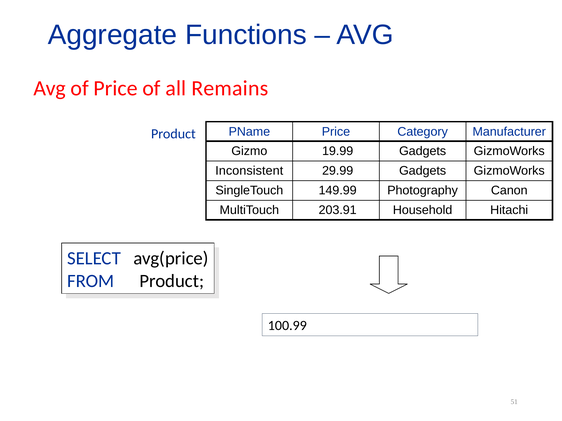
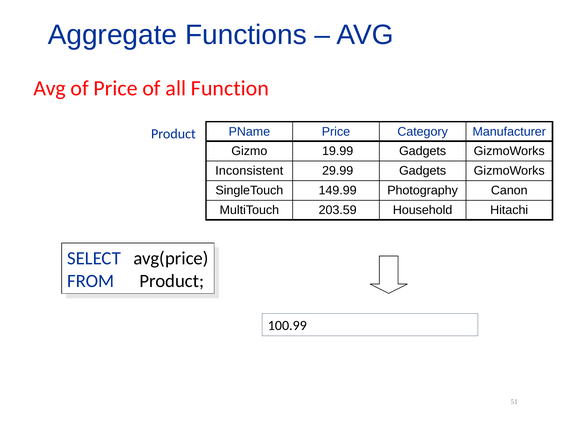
Remains: Remains -> Function
203.91: 203.91 -> 203.59
